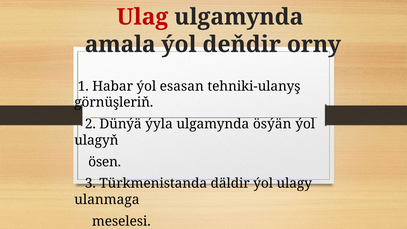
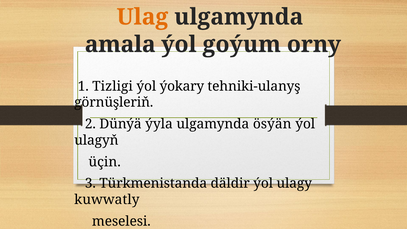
Ulag colour: red -> orange
deňdir: deňdir -> goýum
Habar: Habar -> Tizligi
esasan: esasan -> ýokary
ösen: ösen -> üçin
ulanmaga: ulanmaga -> kuwwatly
